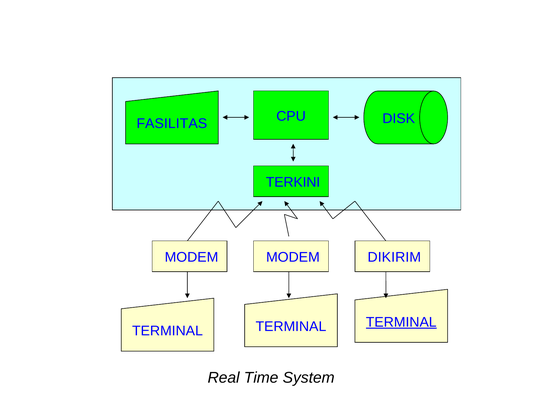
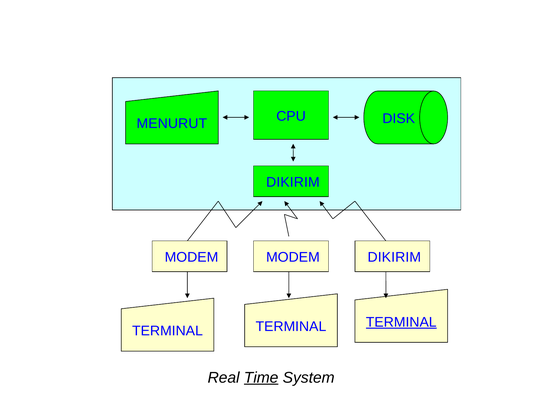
FASILITAS: FASILITAS -> MENURUT
TERKINI at (293, 182): TERKINI -> DIKIRIM
Time underline: none -> present
